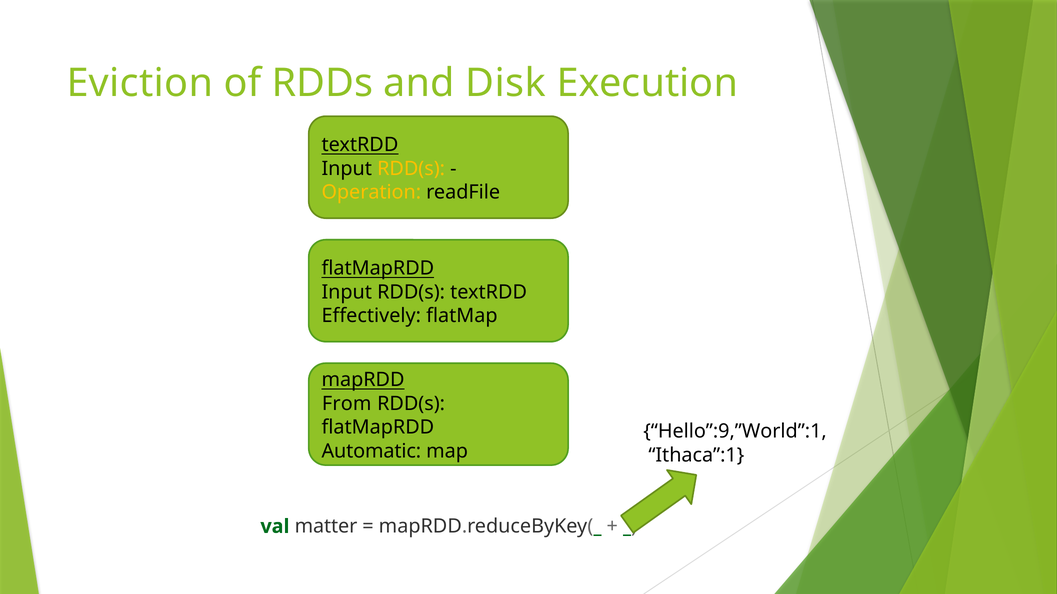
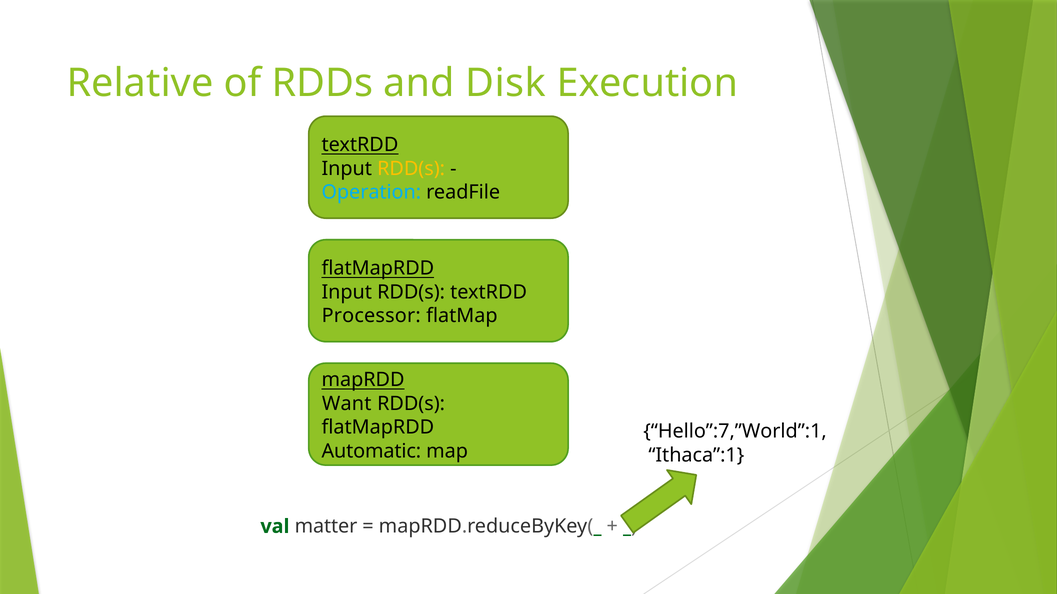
Eviction: Eviction -> Relative
Operation colour: yellow -> light blue
Effectively: Effectively -> Processor
From: From -> Want
Hello”:9,”World”:1: Hello”:9,”World”:1 -> Hello”:7,”World”:1
